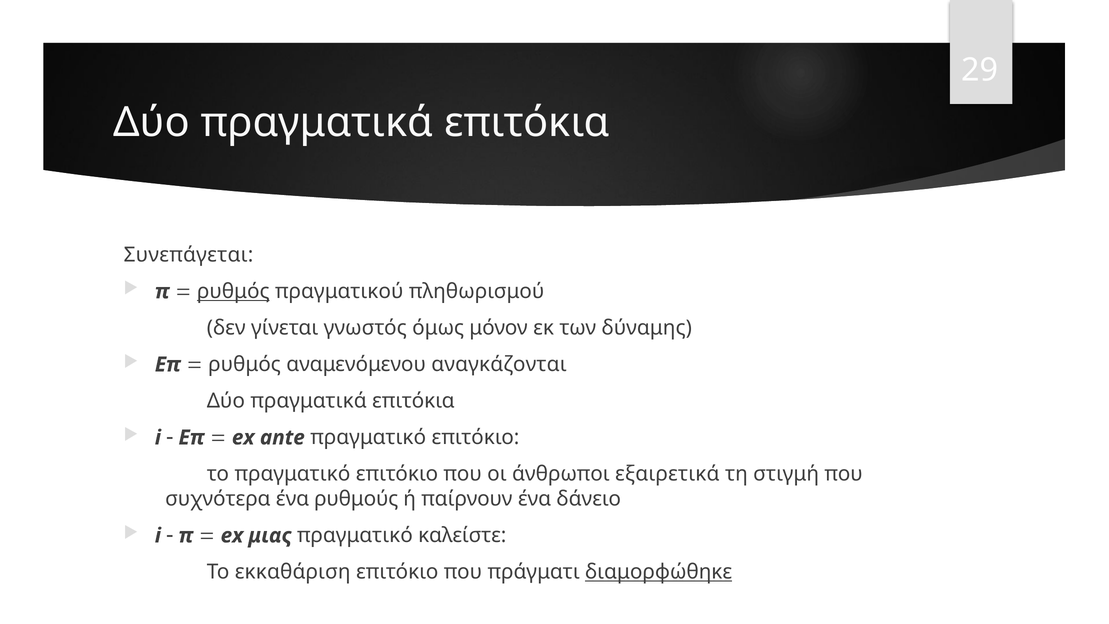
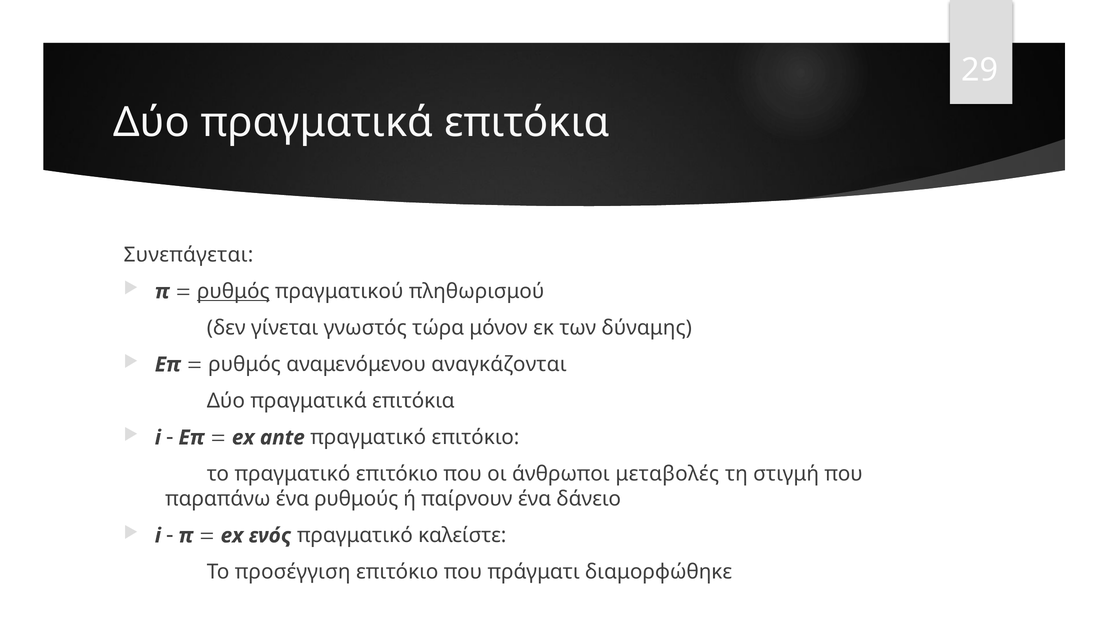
όμως: όμως -> τώρα
εξαιρετικά: εξαιρετικά -> μεταβολές
συχνότερα: συχνότερα -> παραπάνω
μιας: μιας -> ενός
εκκαθάριση: εκκαθάριση -> προσέγγιση
διαμορφώθηκε underline: present -> none
